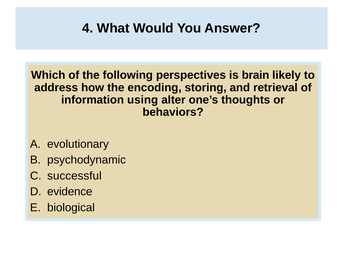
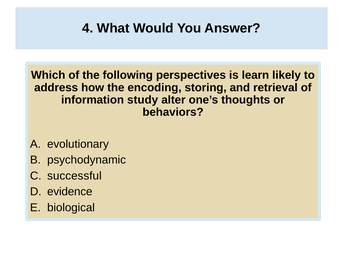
brain: brain -> learn
using: using -> study
